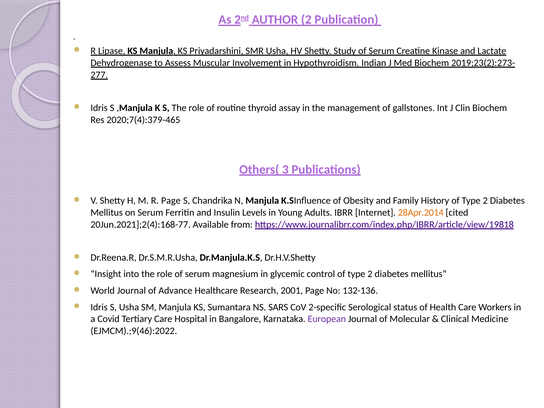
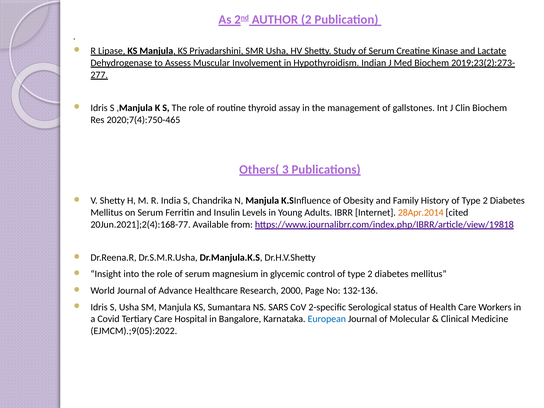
2020;7(4):379-465: 2020;7(4):379-465 -> 2020;7(4):750-465
R Page: Page -> India
2001: 2001 -> 2000
European colour: purple -> blue
EJMCM).;9(46):2022: EJMCM).;9(46):2022 -> EJMCM).;9(05):2022
